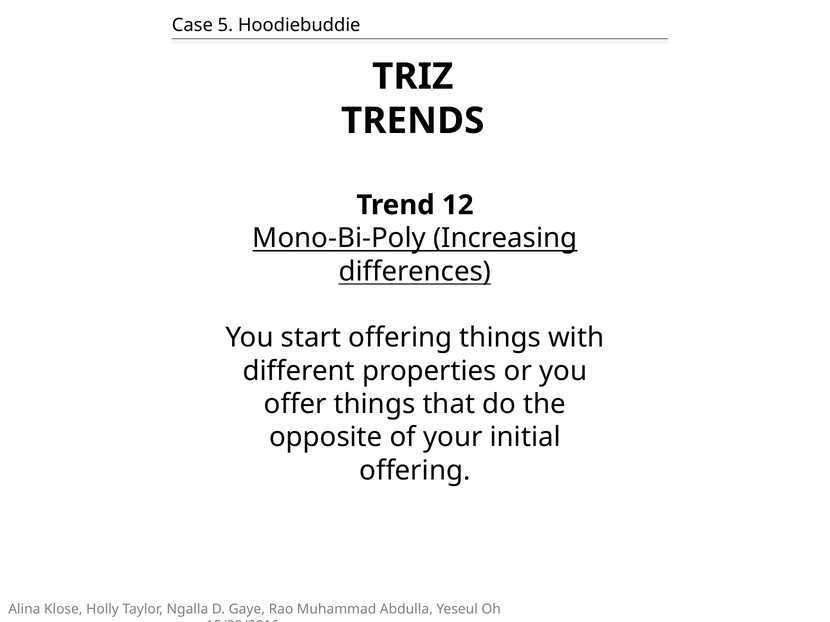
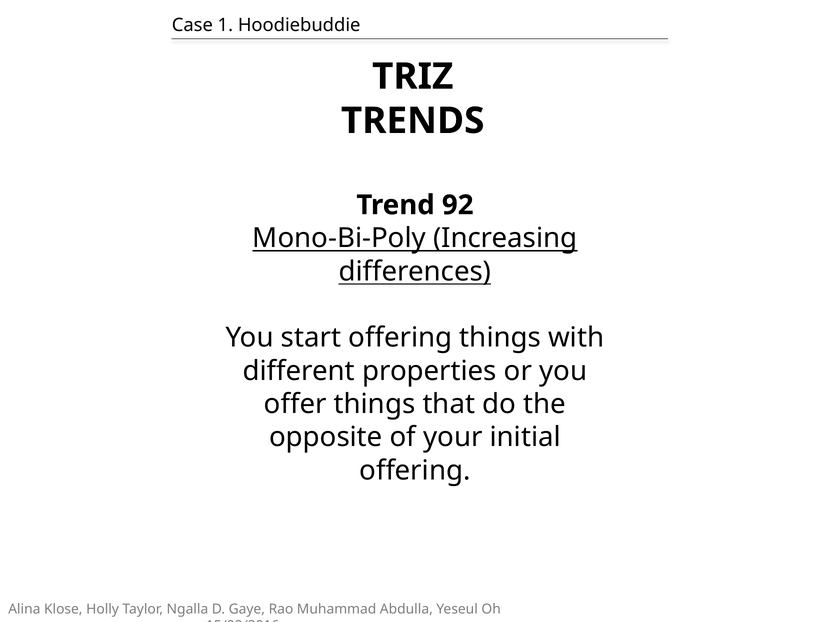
5: 5 -> 1
12: 12 -> 92
